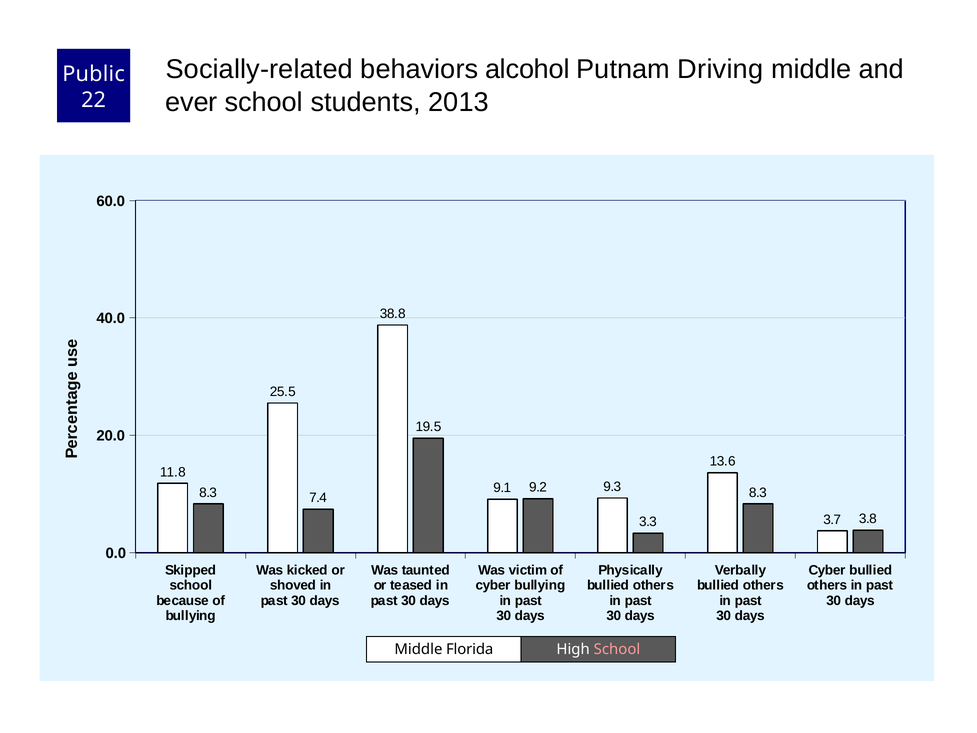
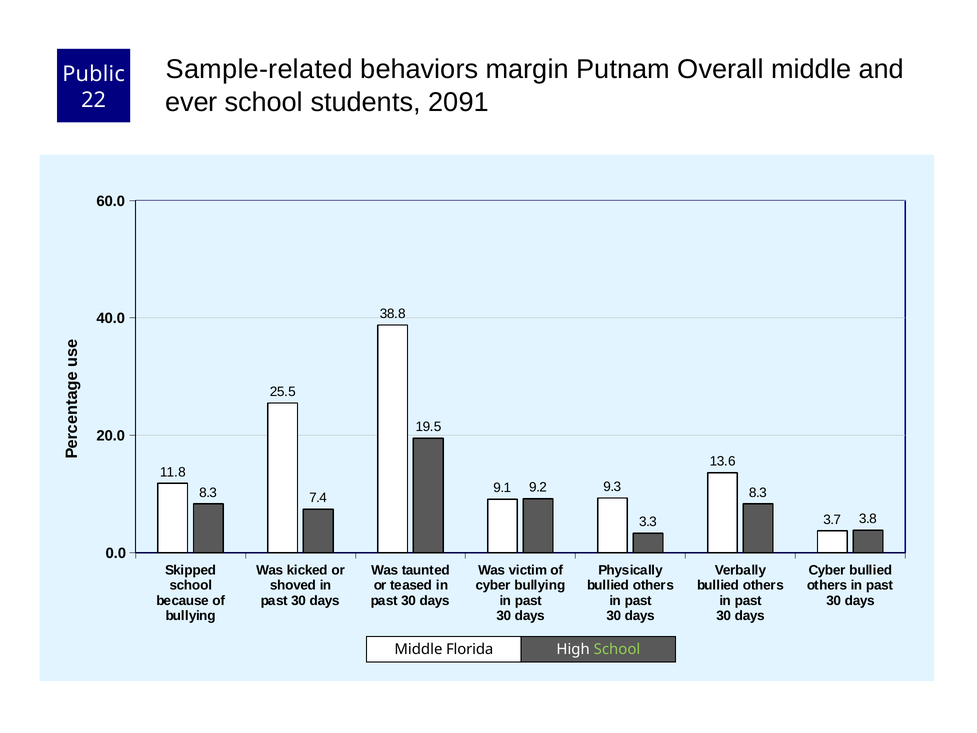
Socially-related: Socially-related -> Sample-related
alcohol: alcohol -> margin
Driving: Driving -> Overall
2013: 2013 -> 2091
School at (617, 649) colour: pink -> light green
